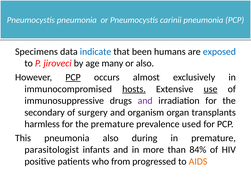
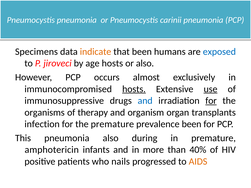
indicate colour: blue -> orange
age many: many -> hosts
PCP at (73, 77) underline: present -> none
and at (145, 101) colour: purple -> blue
for at (211, 101) underline: none -> present
secondary: secondary -> organisms
surgery: surgery -> therapy
harmless: harmless -> infection
prevalence used: used -> been
parasitologist: parasitologist -> amphotericin
84%: 84% -> 40%
from: from -> nails
